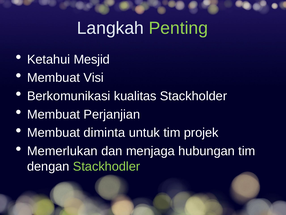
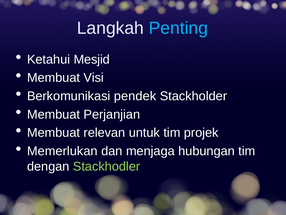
Penting colour: light green -> light blue
kualitas: kualitas -> pendek
diminta: diminta -> relevan
